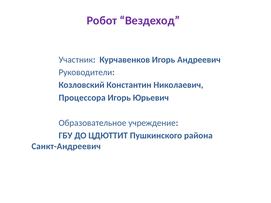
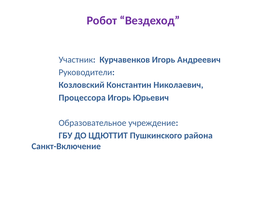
Санкт-Андреевич: Санкт-Андреевич -> Санкт-Включение
